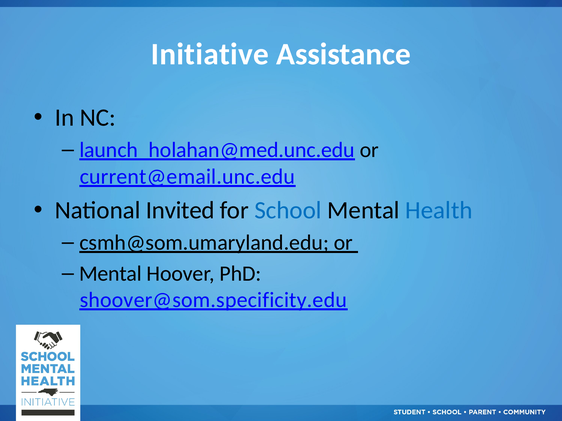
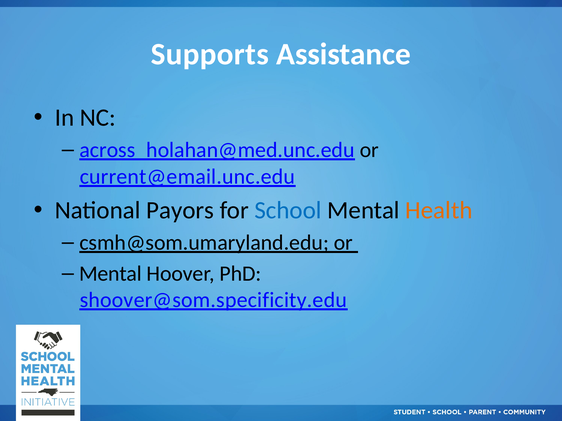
Initiative: Initiative -> Supports
launch_holahan@med.unc.edu: launch_holahan@med.unc.edu -> across_holahan@med.unc.edu
Invited: Invited -> Payors
Health colour: blue -> orange
